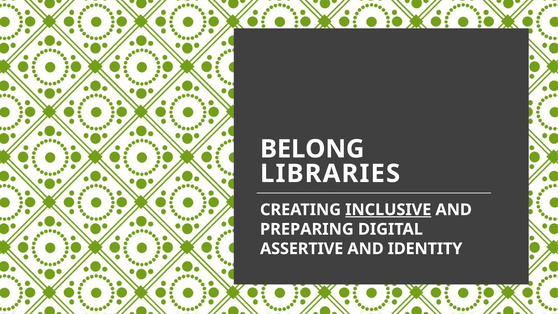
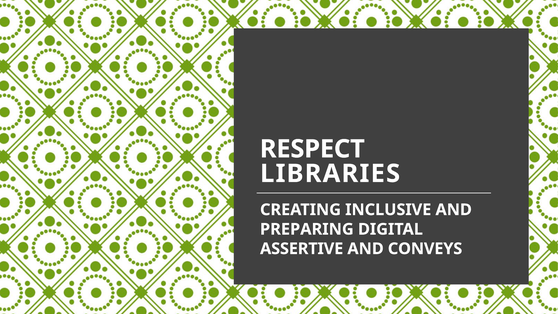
BELONG: BELONG -> RESPECT
INCLUSIVE underline: present -> none
IDENTITY: IDENTITY -> CONVEYS
